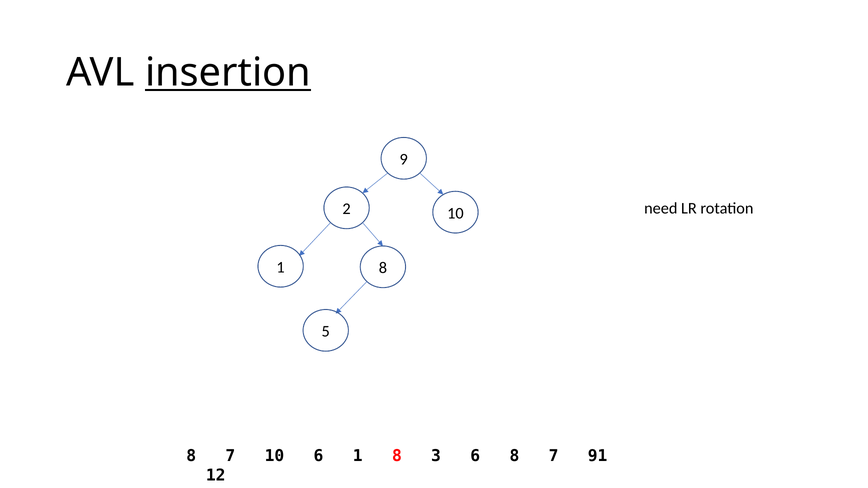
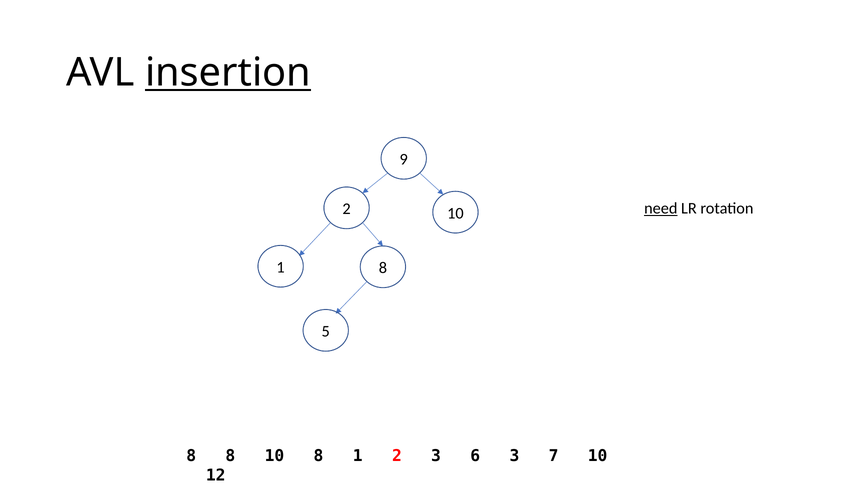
need underline: none -> present
7 at (230, 456): 7 -> 8
10 6: 6 -> 8
8 at (397, 456): 8 -> 2
6 8: 8 -> 3
7 91: 91 -> 10
